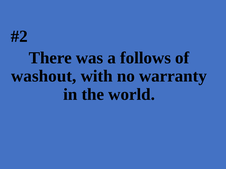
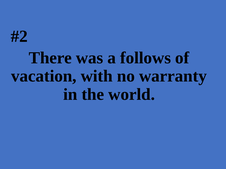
washout: washout -> vacation
